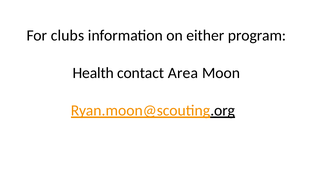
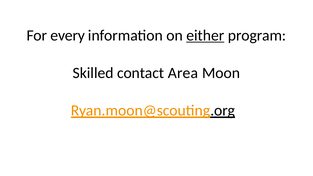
clubs: clubs -> every
either underline: none -> present
Health: Health -> Skilled
